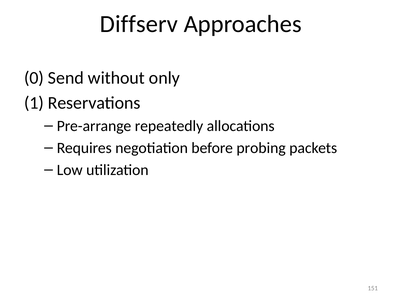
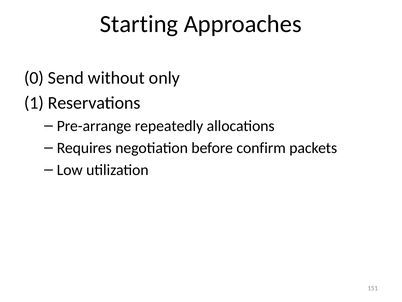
Diffserv: Diffserv -> Starting
probing: probing -> confirm
